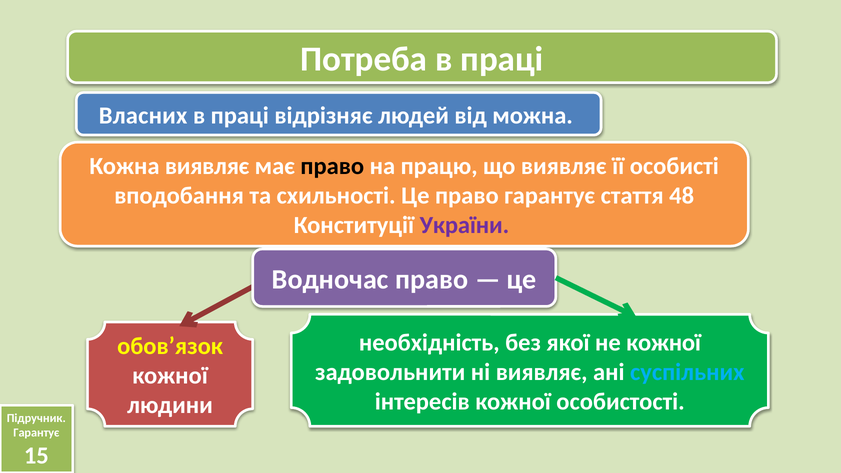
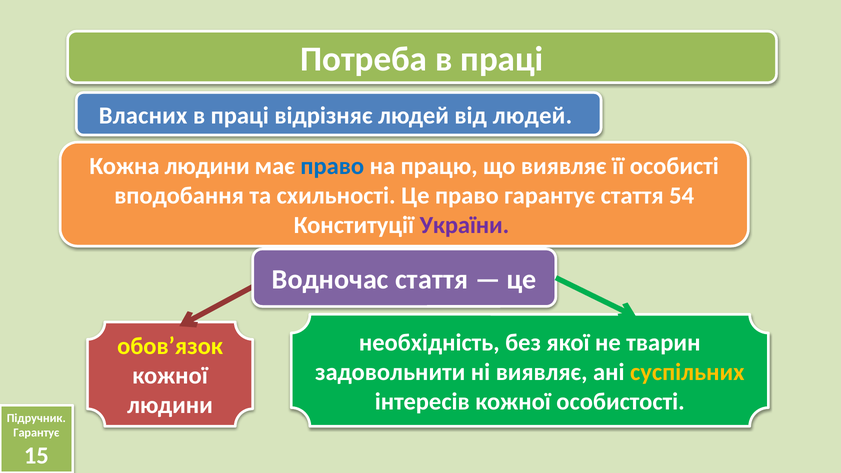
від можна: можна -> людей
Кожна виявляє: виявляє -> людини
право at (332, 167) colour: black -> blue
48: 48 -> 54
Водночас право: право -> стаття
не кожної: кожної -> тварин
суспільних colour: light blue -> yellow
